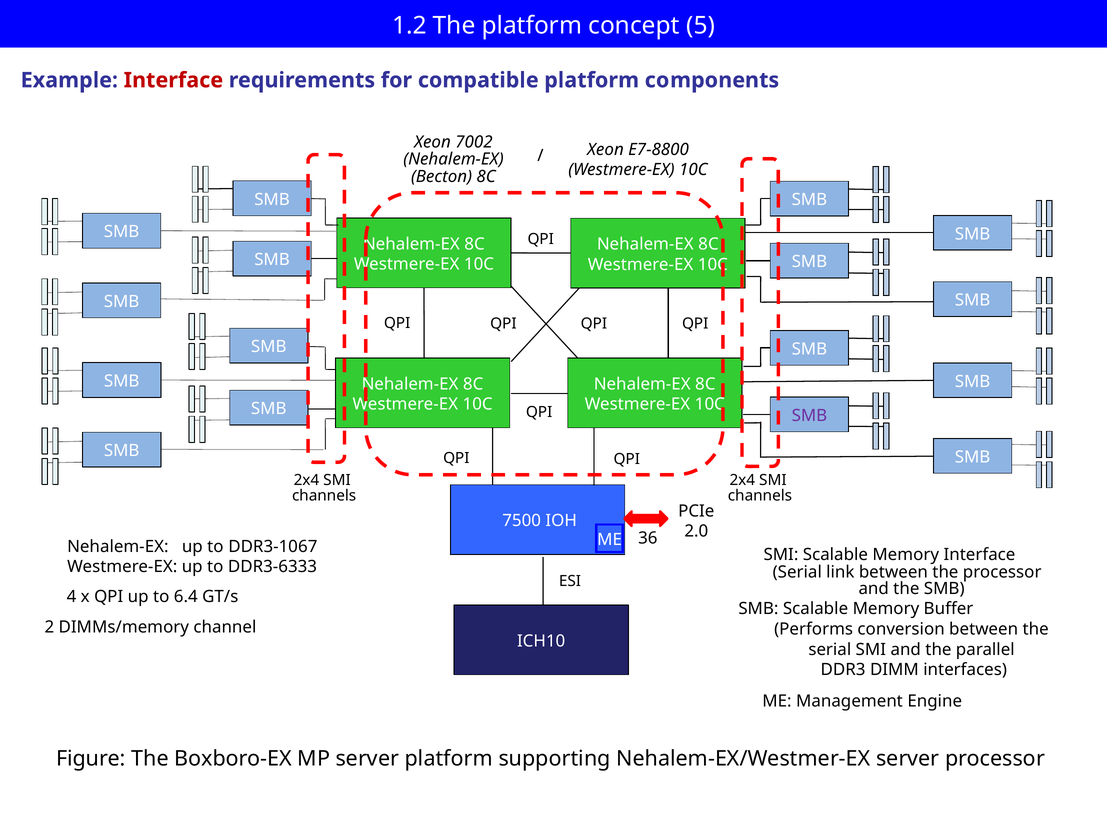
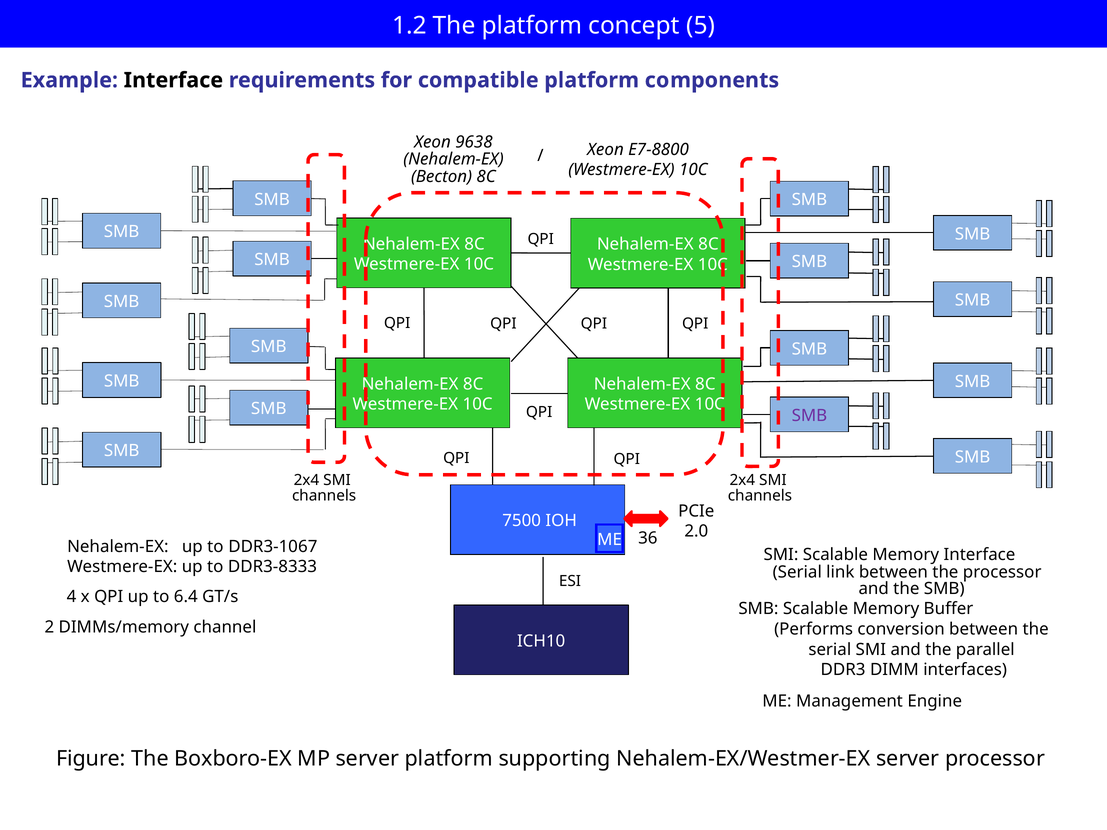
Interface at (173, 80) colour: red -> black
7002: 7002 -> 9638
DDR3-6333: DDR3-6333 -> DDR3-8333
